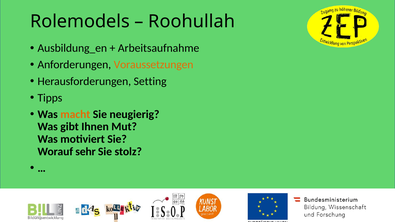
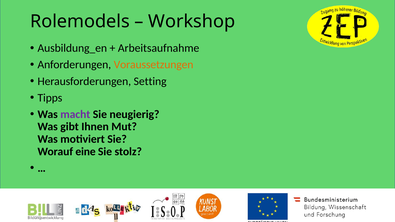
Roohullah: Roohullah -> Workshop
macht colour: orange -> purple
sehr: sehr -> eine
